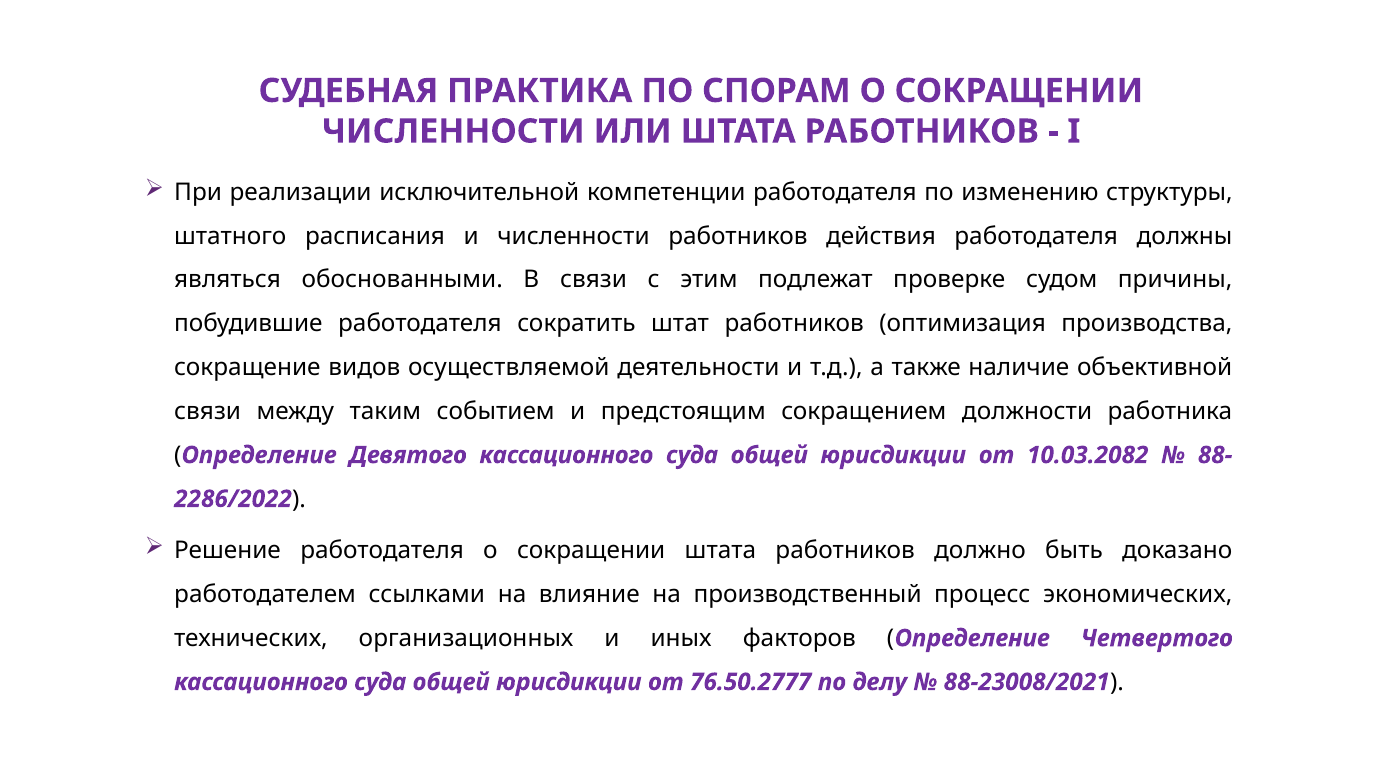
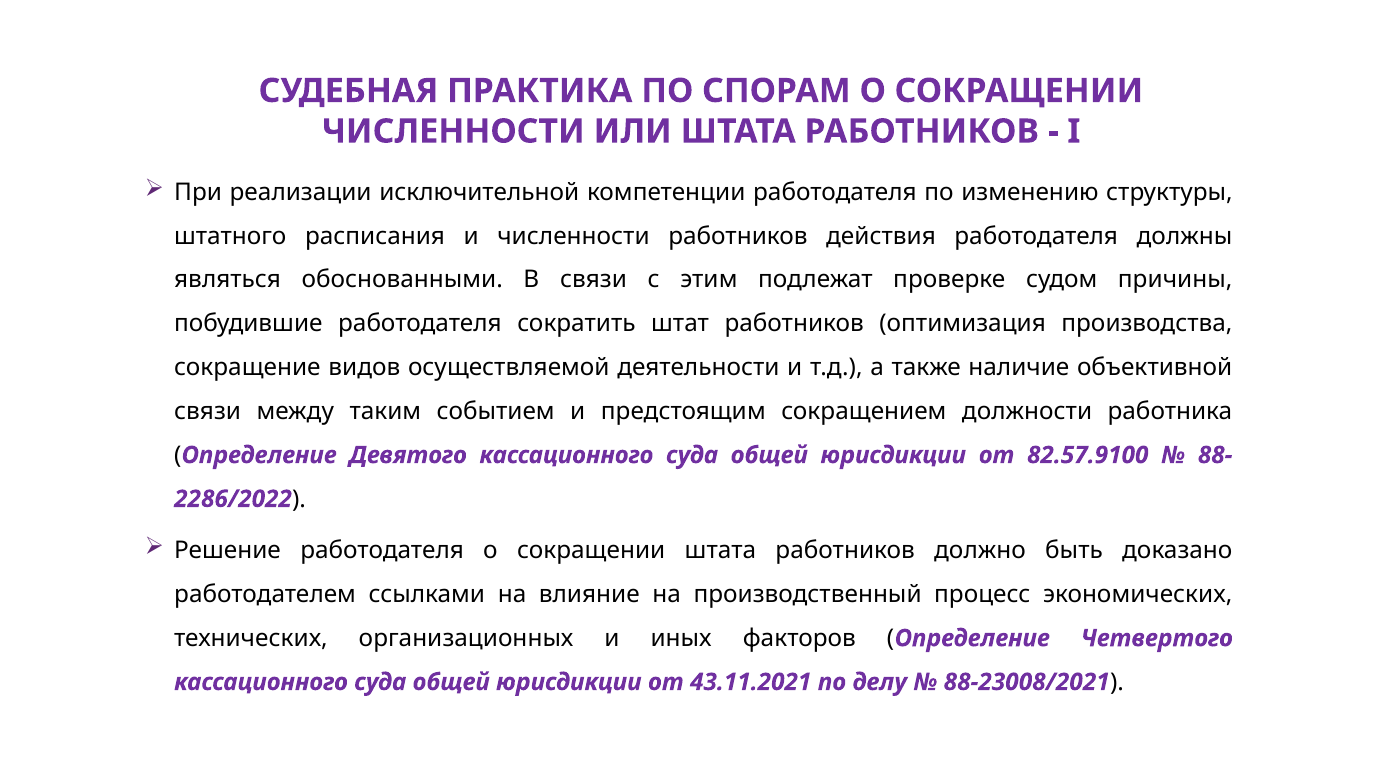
10.03.2082: 10.03.2082 -> 82.57.9100
76.50.2777: 76.50.2777 -> 43.11.2021
